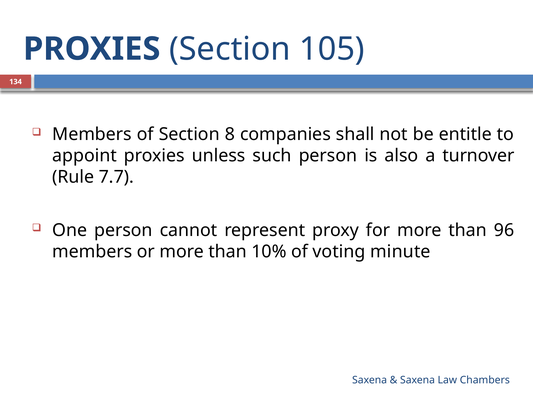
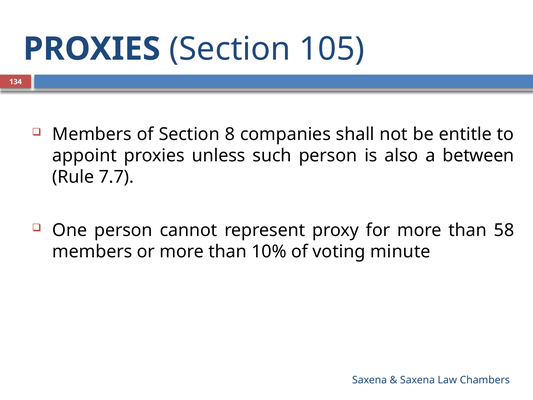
turnover: turnover -> between
96: 96 -> 58
